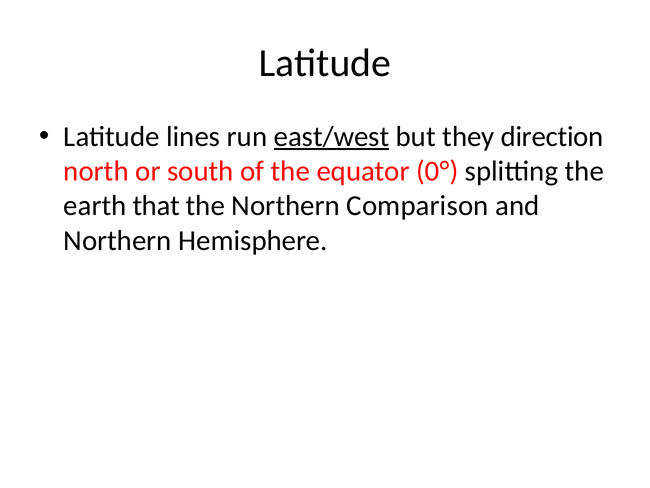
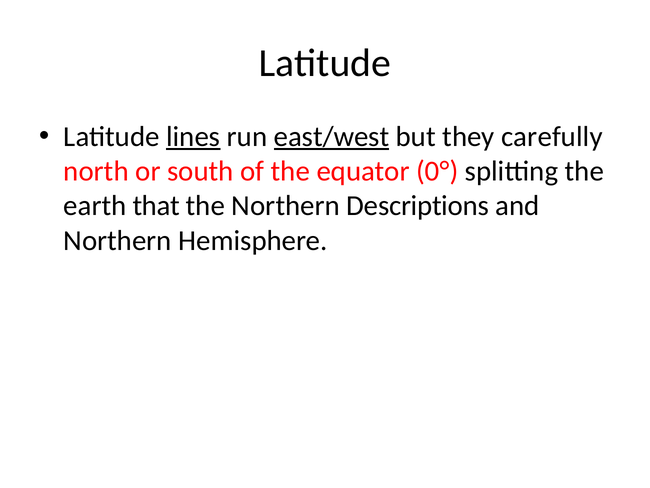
lines underline: none -> present
direction: direction -> carefully
Comparison: Comparison -> Descriptions
